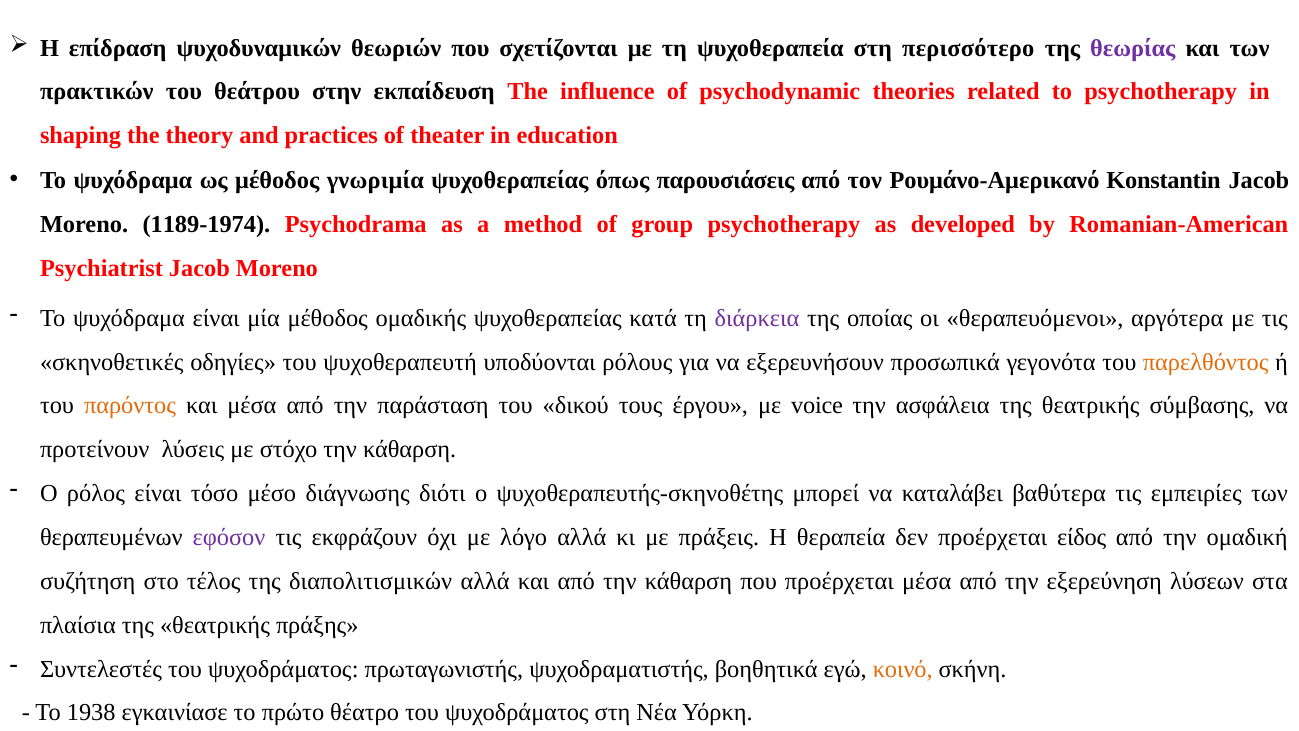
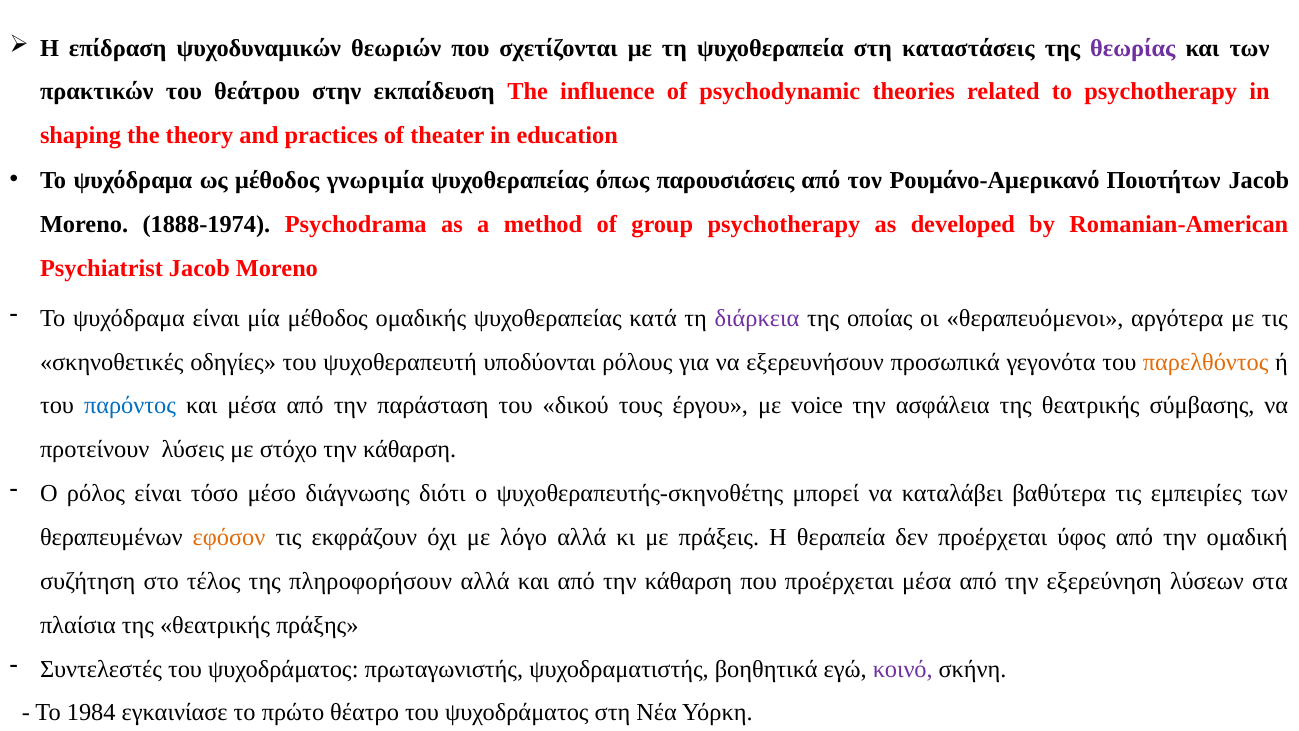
περισσότερο: περισσότερο -> καταστάσεις
Konstantin: Konstantin -> Ποιοτήτων
1189-1974: 1189-1974 -> 1888-1974
παρόντος colour: orange -> blue
εφόσον colour: purple -> orange
είδος: είδος -> ύφος
διαπολιτισμικών: διαπολιτισμικών -> πληροφορήσουν
κοινό colour: orange -> purple
1938: 1938 -> 1984
